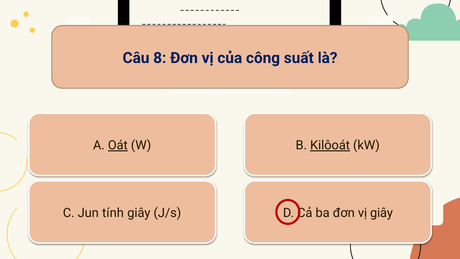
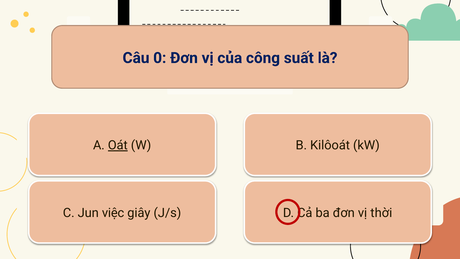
8: 8 -> 0
Kilôoát underline: present -> none
tính: tính -> việc
vị giây: giây -> thời
